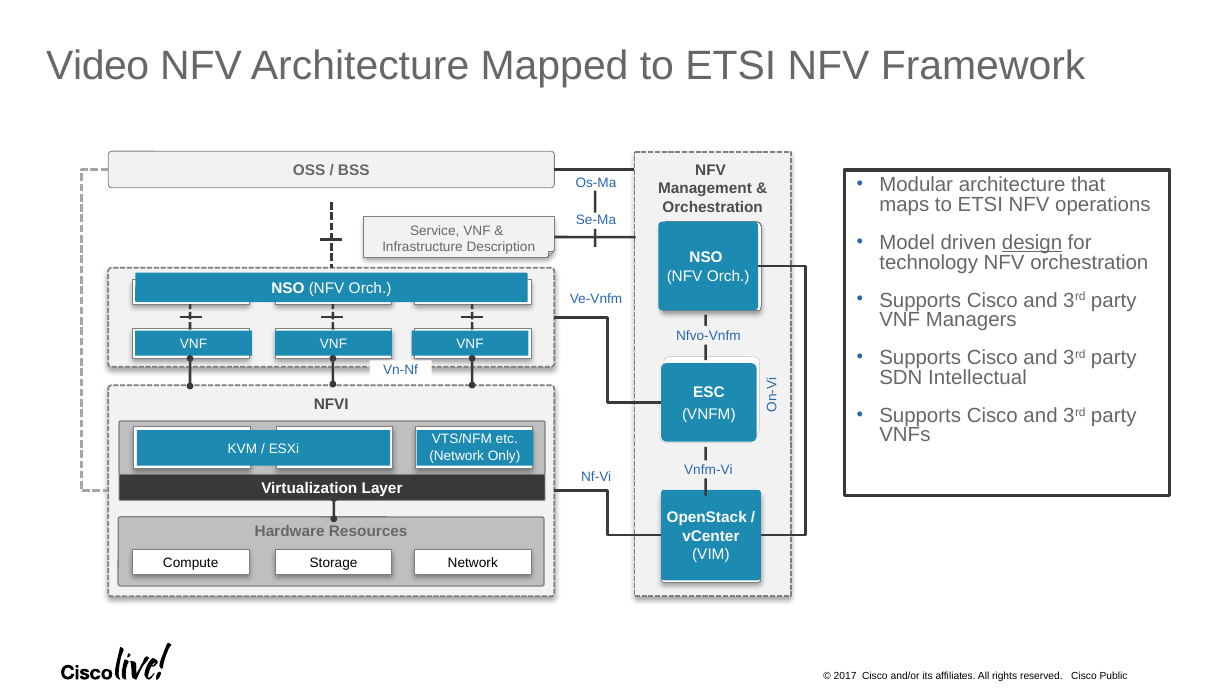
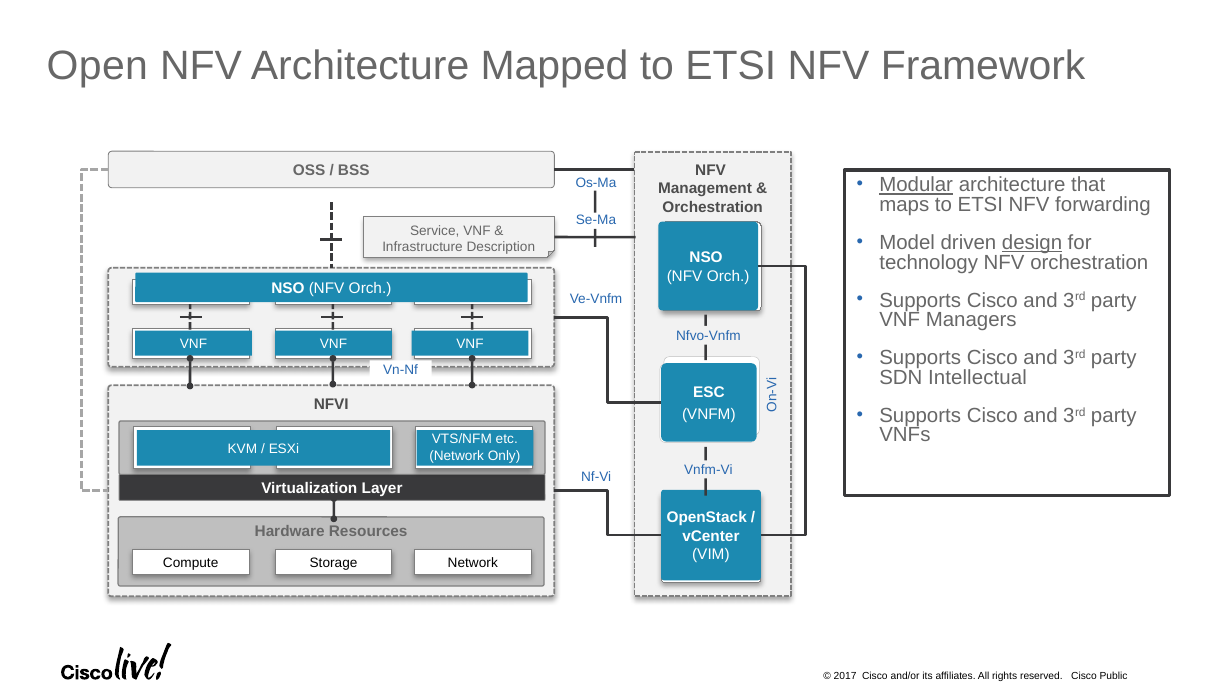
Video: Video -> Open
Modular underline: none -> present
operations: operations -> forwarding
